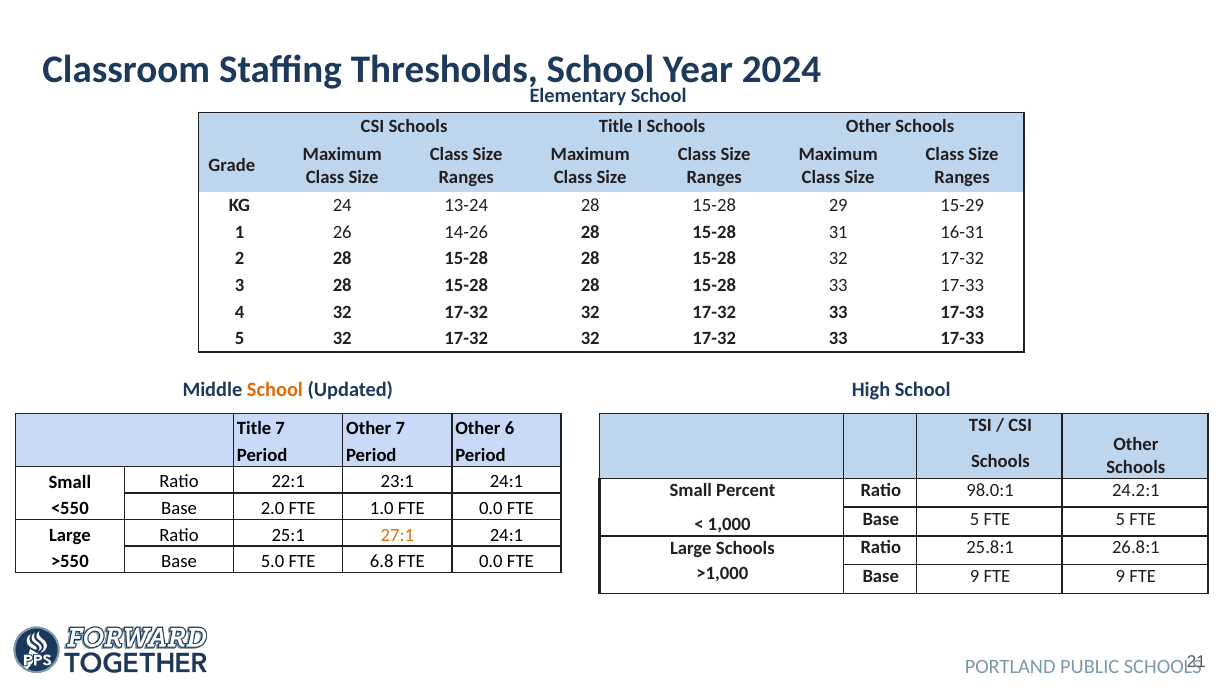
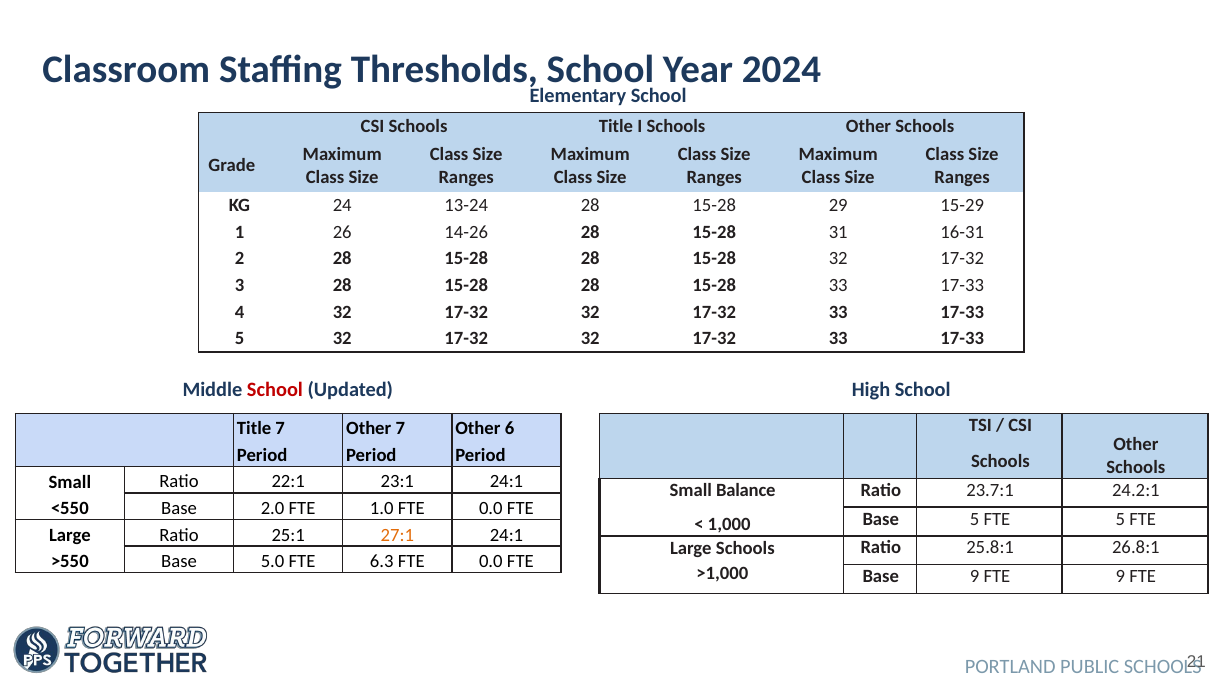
School at (275, 390) colour: orange -> red
Percent: Percent -> Balance
98.0:1: 98.0:1 -> 23.7:1
6.8: 6.8 -> 6.3
